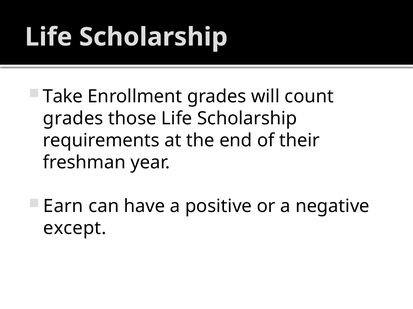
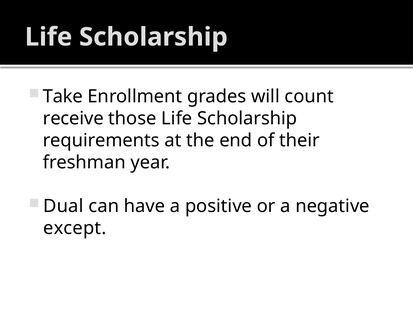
grades at (73, 119): grades -> receive
Earn: Earn -> Dual
